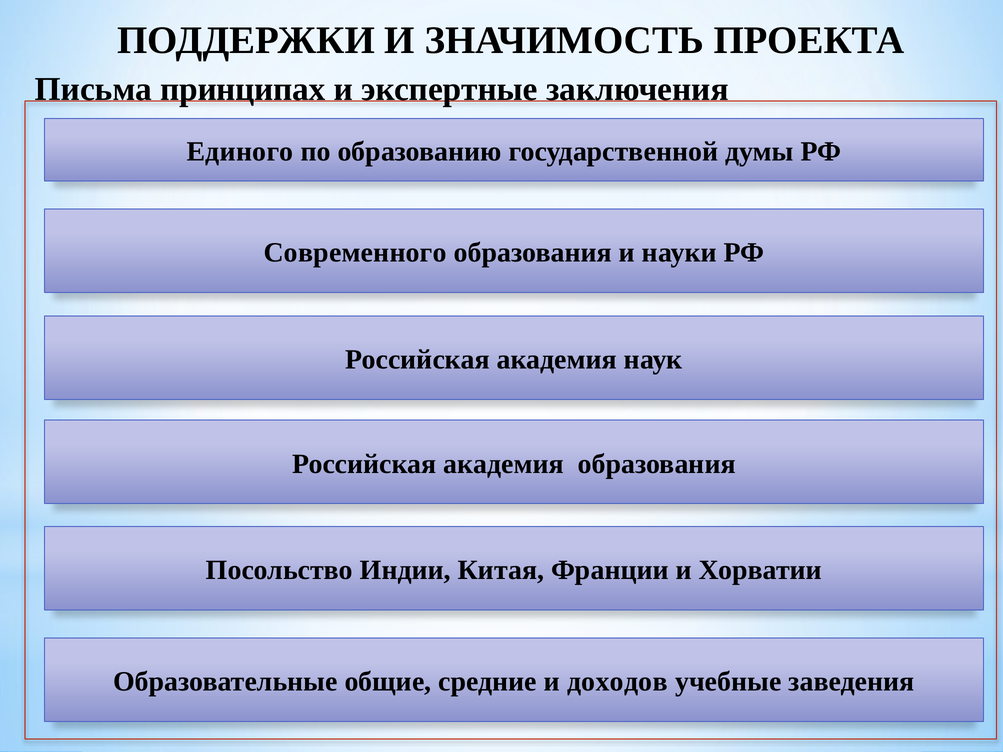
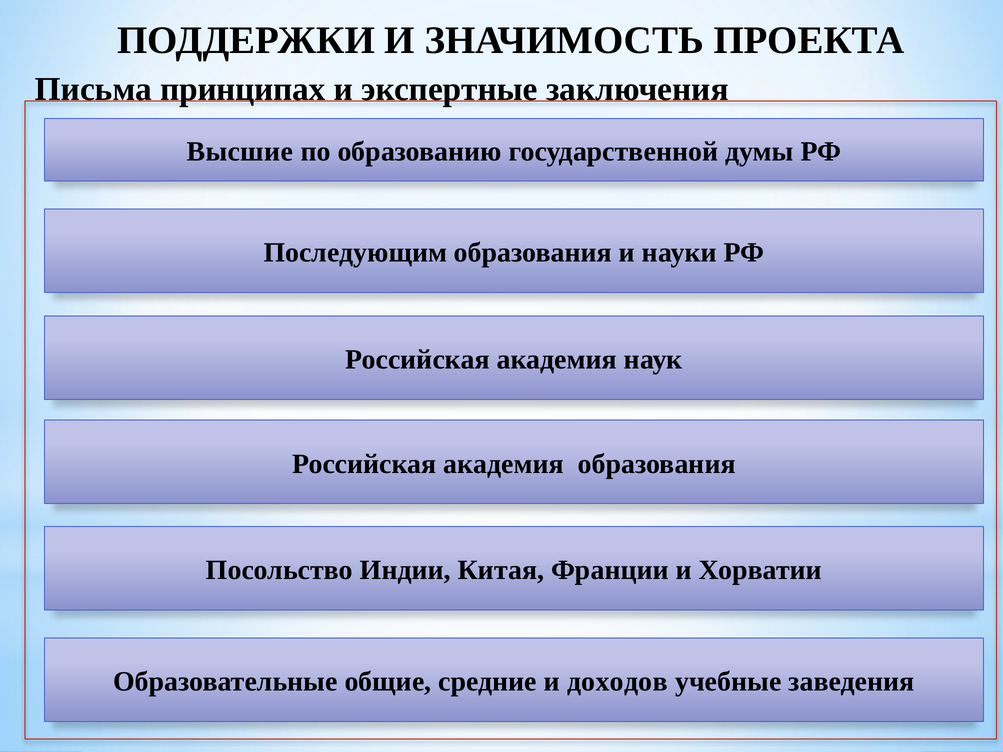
Единого: Единого -> Высшие
Современного: Современного -> Последующим
